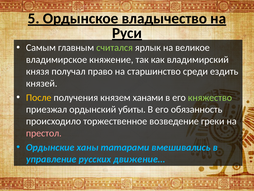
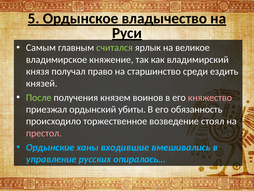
После colour: yellow -> light green
ханами: ханами -> воинов
княжество colour: light green -> pink
греки: греки -> стоял
татарами: татарами -> входившие
движение…: движение… -> опиралась…
